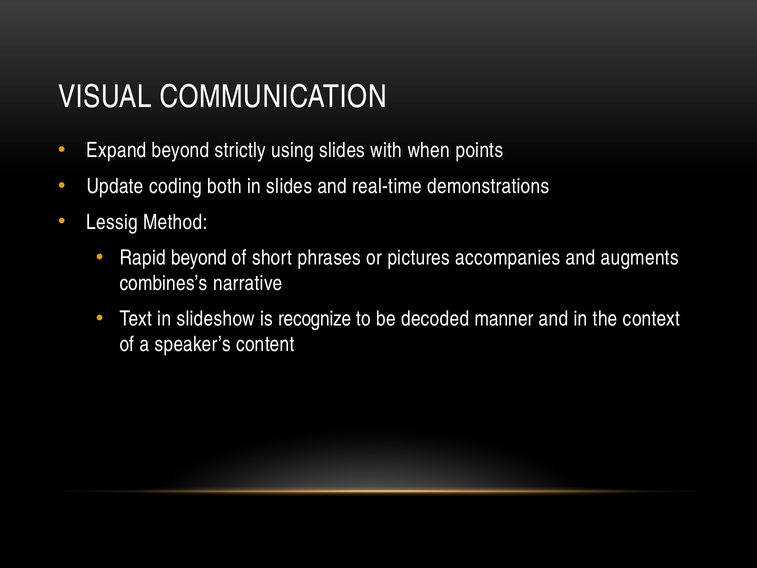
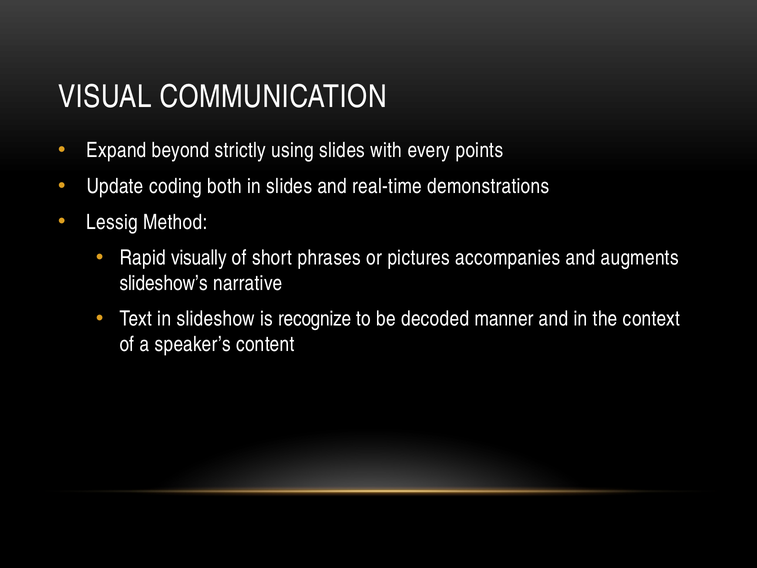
when: when -> every
Rapid beyond: beyond -> visually
combines’s: combines’s -> slideshow’s
